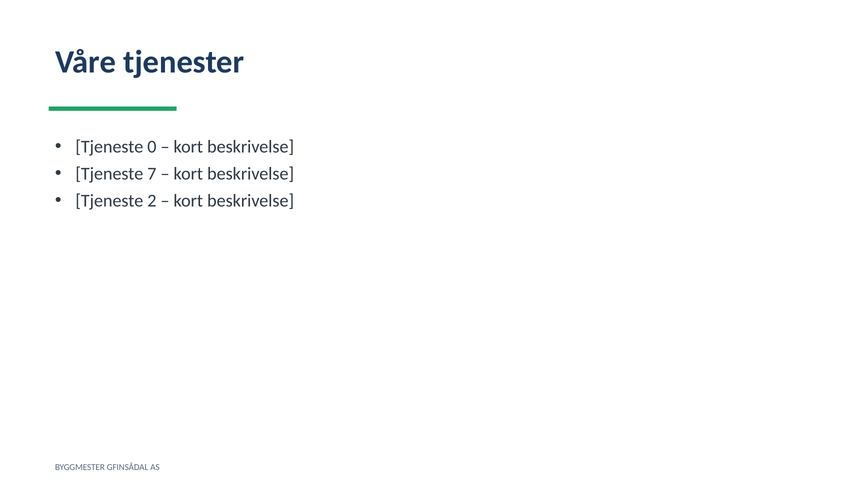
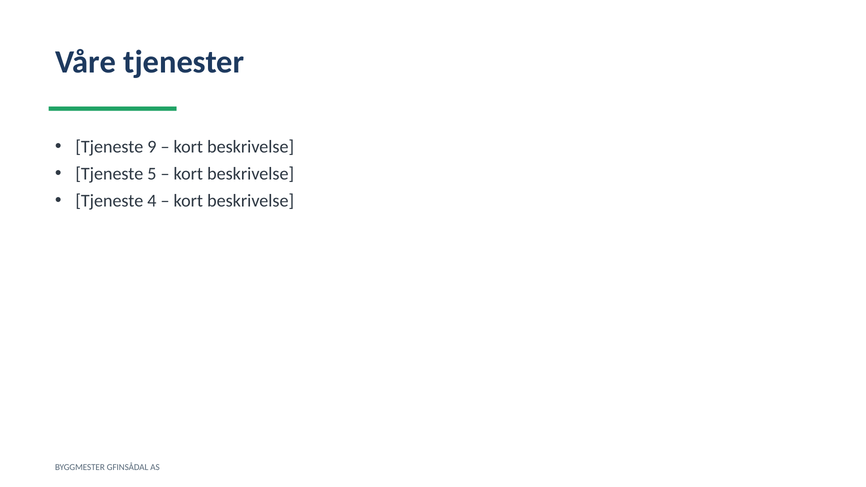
0: 0 -> 9
7: 7 -> 5
2: 2 -> 4
